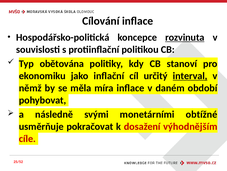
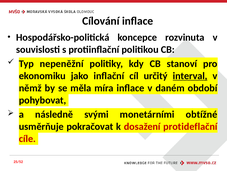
rozvinuta underline: present -> none
obětována: obětována -> nepeněžní
výhodnějším: výhodnějším -> protideflační
